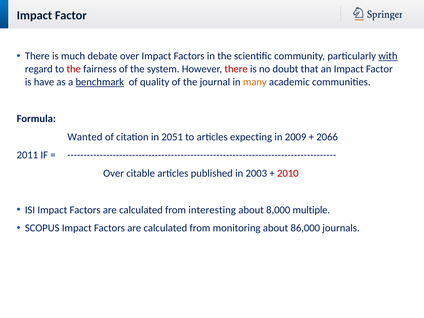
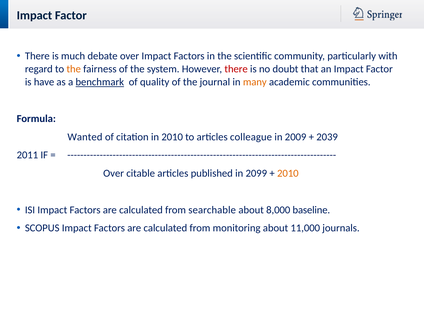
with underline: present -> none
the at (74, 69) colour: red -> orange
in 2051: 2051 -> 2010
expecting: expecting -> colleague
2066: 2066 -> 2039
2003: 2003 -> 2099
2010 at (288, 173) colour: red -> orange
interesting: interesting -> searchable
multiple: multiple -> baseline
86,000: 86,000 -> 11,000
